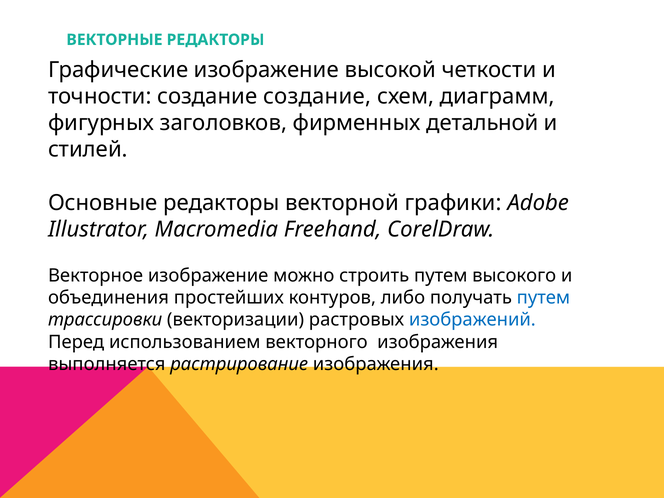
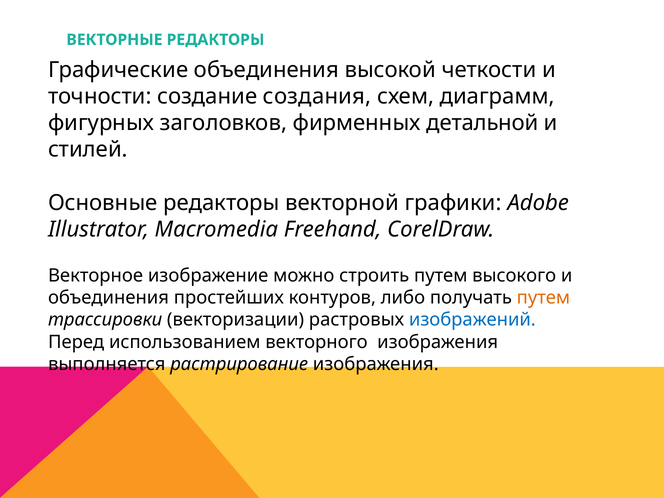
Графические изображение: изображение -> объединения
создание создание: создание -> создания
путем at (543, 298) colour: blue -> orange
